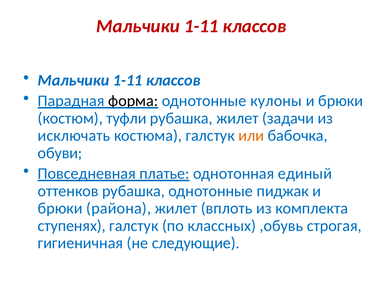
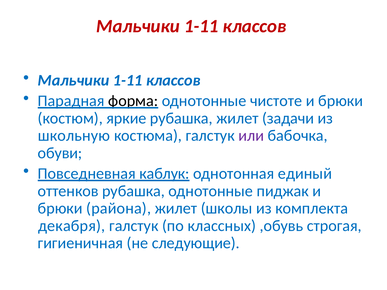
кулоны: кулоны -> чистоте
туфли: туфли -> яркие
исключать: исключать -> школьную
или colour: orange -> purple
платье: платье -> каблук
вплоть: вплоть -> школы
ступенях: ступенях -> декабря
